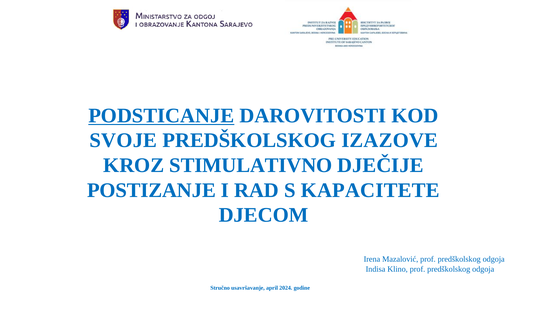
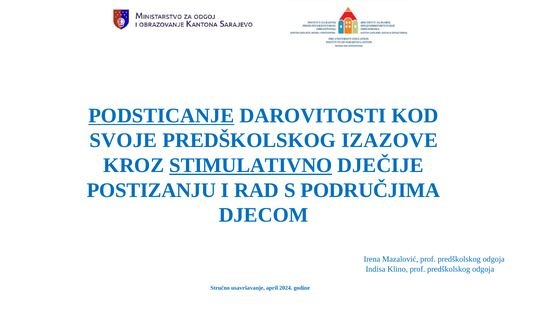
STIMULATIVNO underline: none -> present
POSTIZANJE: POSTIZANJE -> POSTIZANJU
KAPACITETE: KAPACITETE -> PODRUČJIMA
